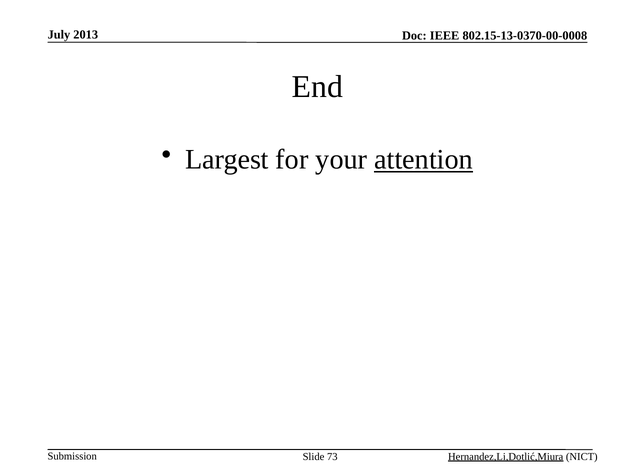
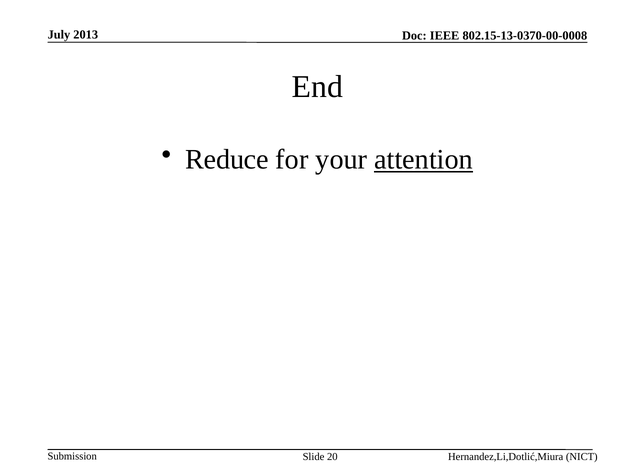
Largest: Largest -> Reduce
73: 73 -> 20
Hernandez,Li,Dotlić,Miura underline: present -> none
